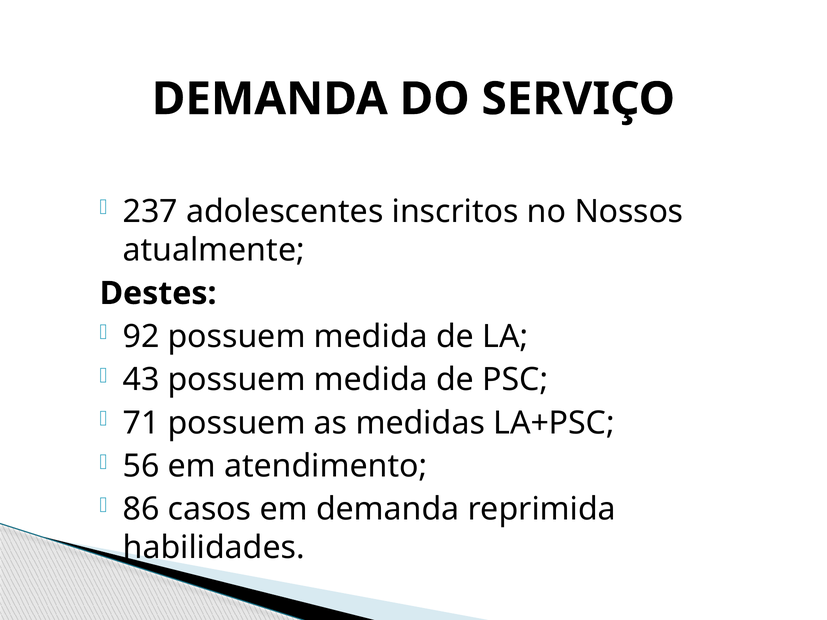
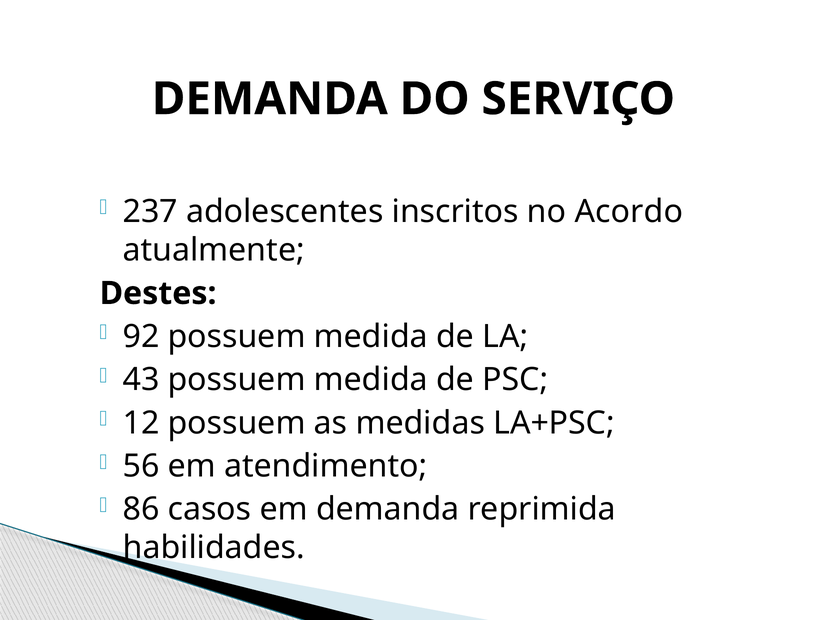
Nossos: Nossos -> Acordo
71: 71 -> 12
